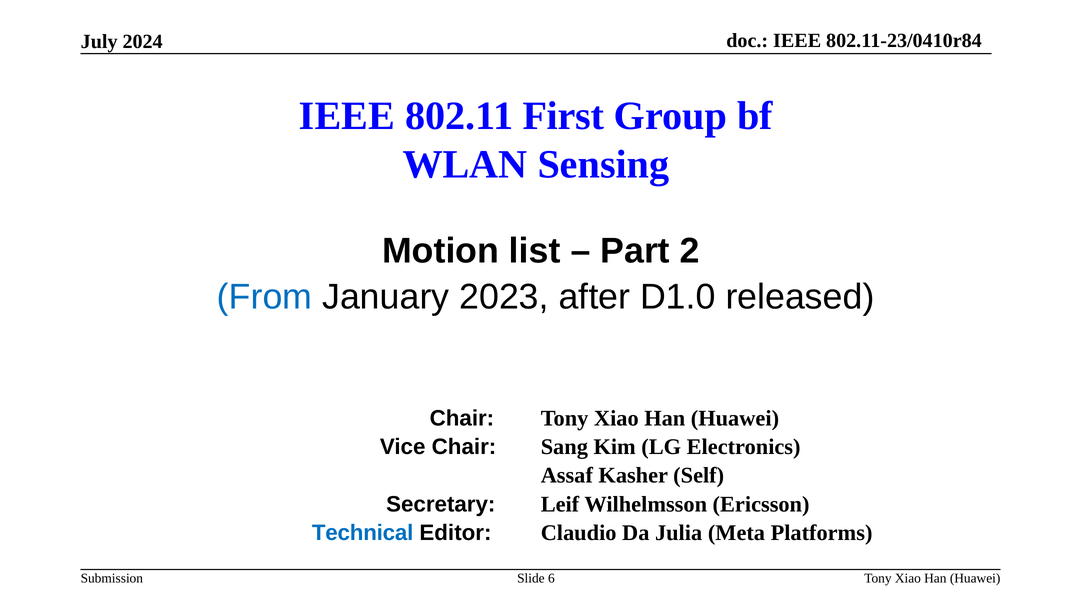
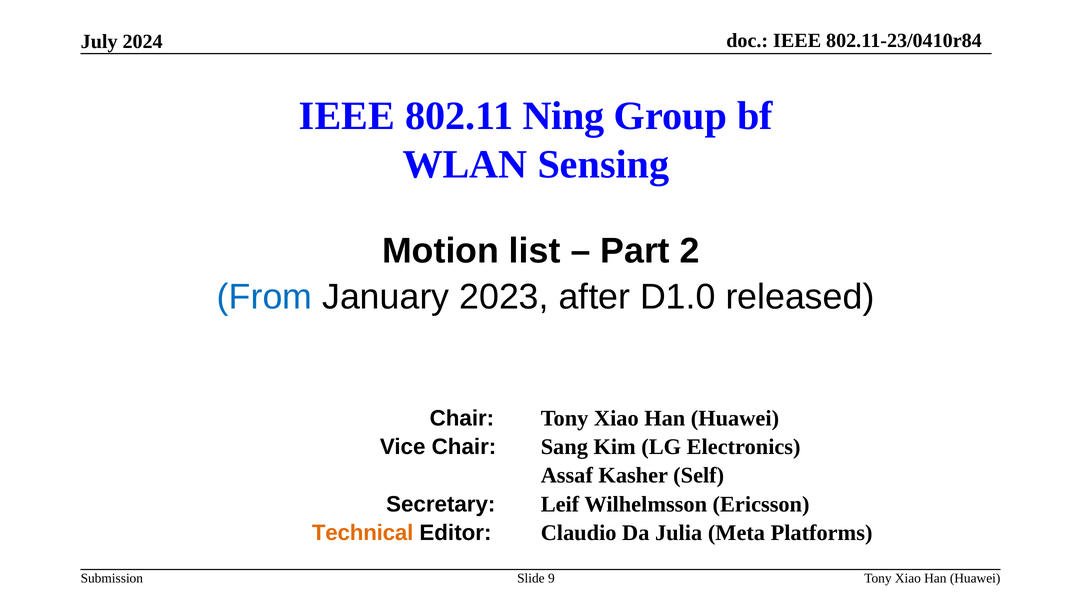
First: First -> Ning
Technical colour: blue -> orange
6: 6 -> 9
